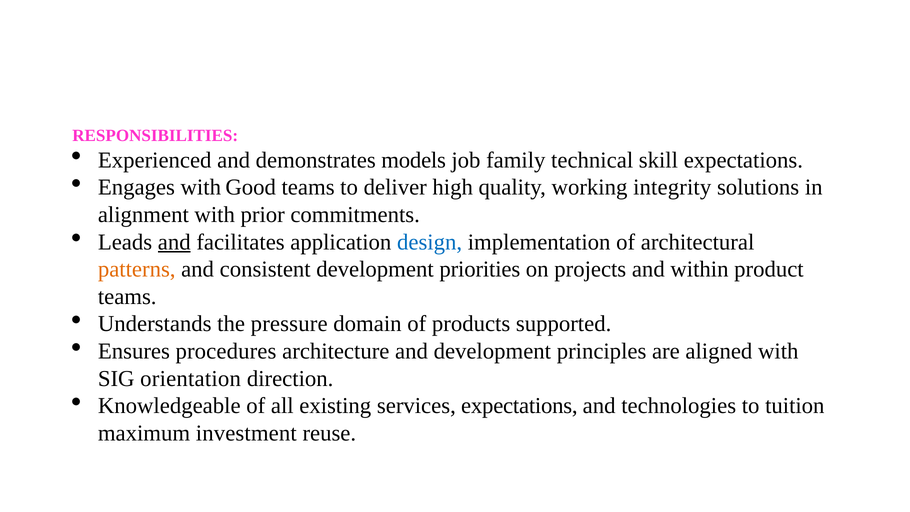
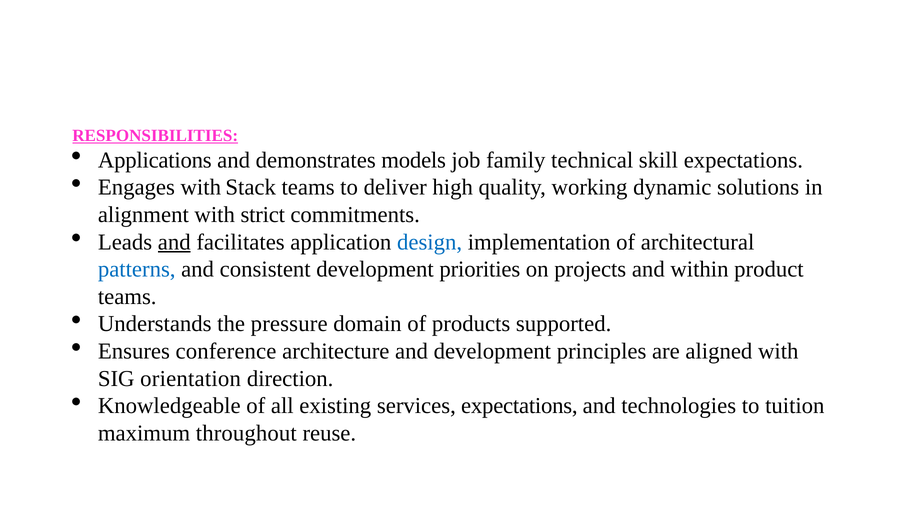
RESPONSIBILITIES underline: none -> present
Experienced: Experienced -> Applications
Good: Good -> Stack
integrity: integrity -> dynamic
prior: prior -> strict
patterns colour: orange -> blue
procedures: procedures -> conference
investment: investment -> throughout
